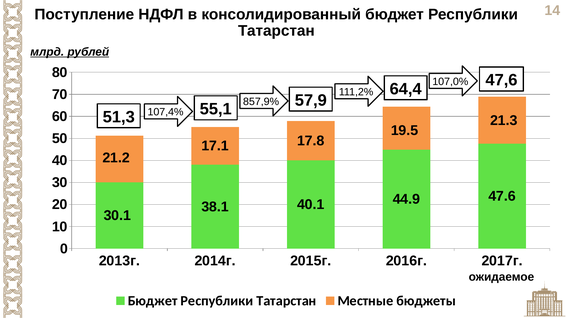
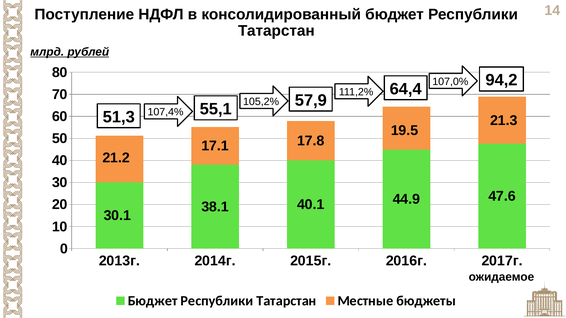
47,6: 47,6 -> 94,2
857,9%: 857,9% -> 105,2%
